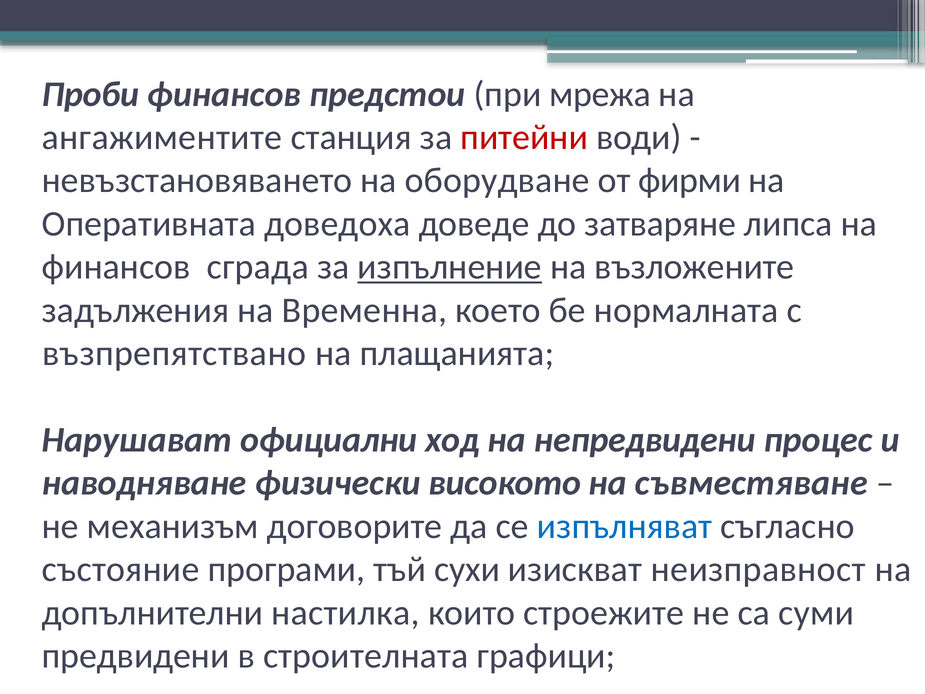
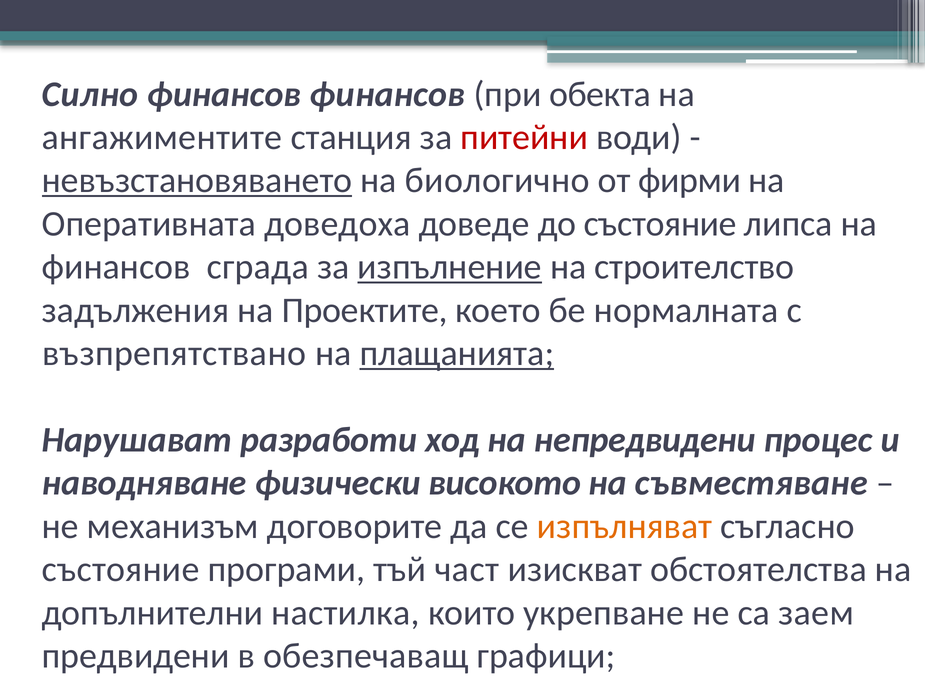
Проби: Проби -> Силно
финансов предстои: предстои -> финансов
мрежа: мрежа -> обекта
невъзстановяването underline: none -> present
оборудване: оборудване -> биологично
до затваряне: затваряне -> състояние
възложените: възложените -> строителство
Временна: Временна -> Проектите
плащанията underline: none -> present
официални: официални -> разработи
изпълняват colour: blue -> orange
сухи: сухи -> част
неизправност: неизправност -> обстоятелства
строежите: строежите -> укрепване
суми: суми -> заем
строителната: строителната -> обезпечаващ
